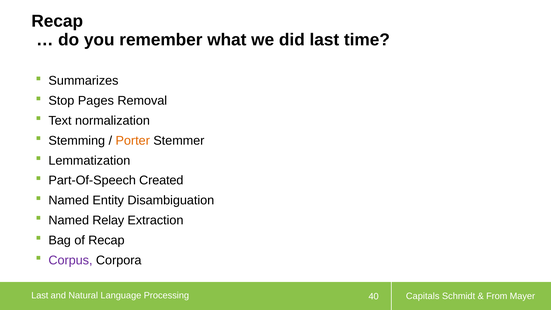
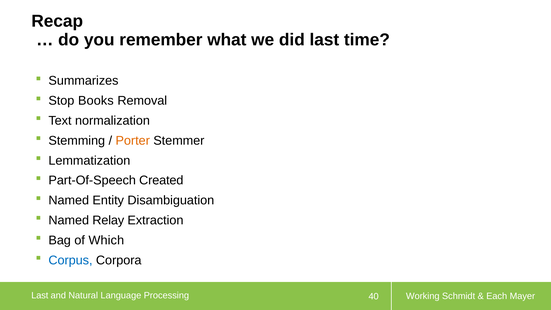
Pages: Pages -> Books
of Recap: Recap -> Which
Corpus colour: purple -> blue
Capitals: Capitals -> Working
From: From -> Each
